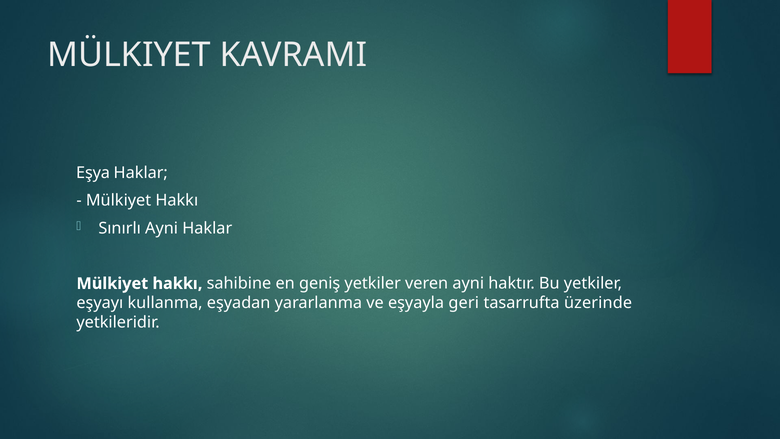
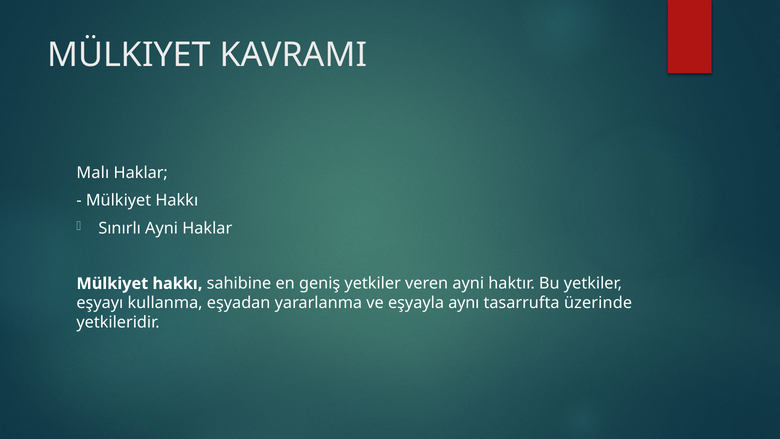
Eşya: Eşya -> Malı
geri: geri -> aynı
